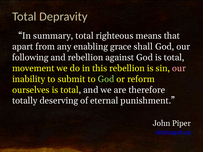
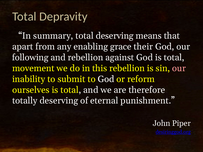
total righteous: righteous -> deserving
shall: shall -> their
God at (106, 79) colour: light green -> white
